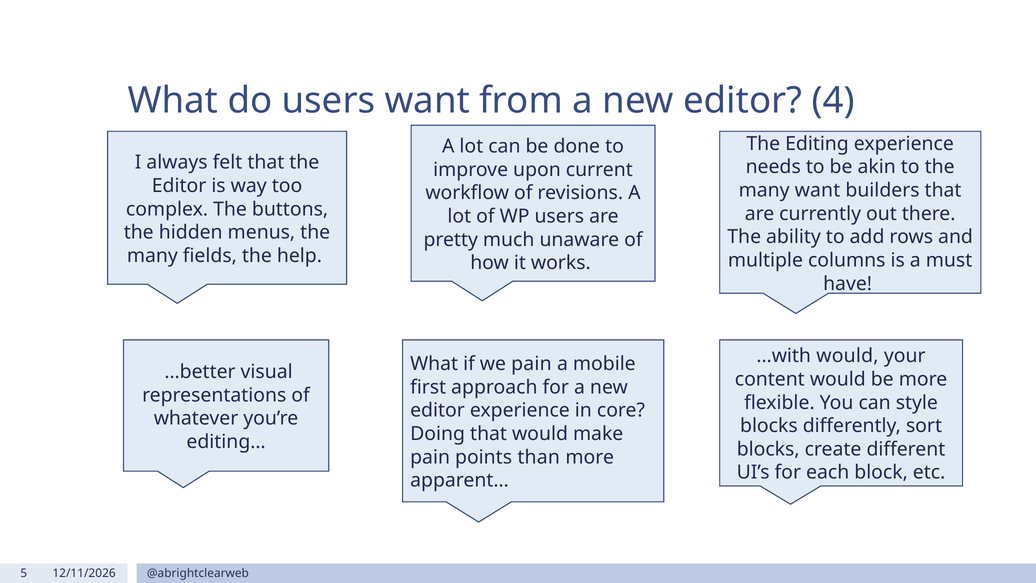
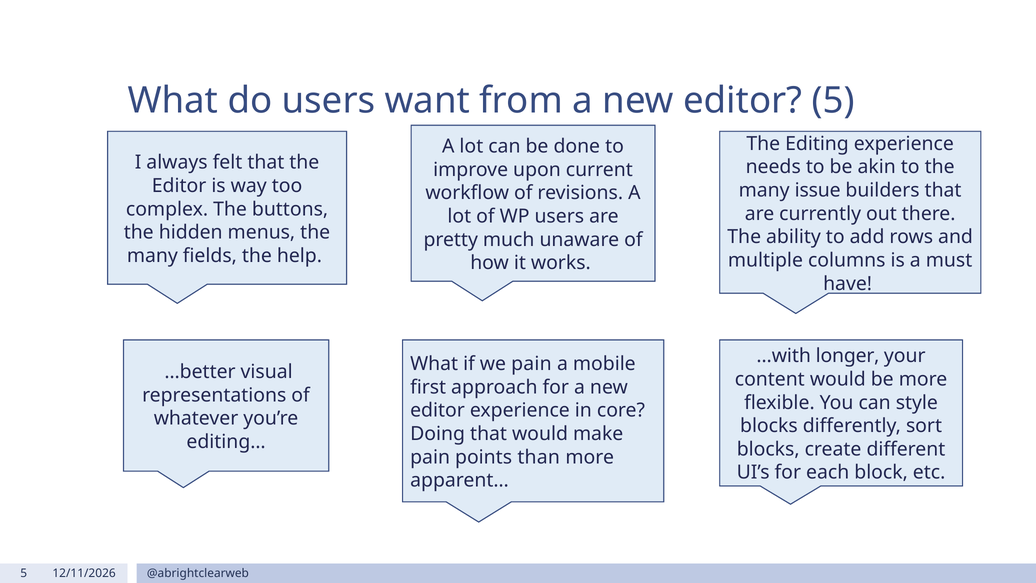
editor 4: 4 -> 5
many want: want -> issue
…with would: would -> longer
